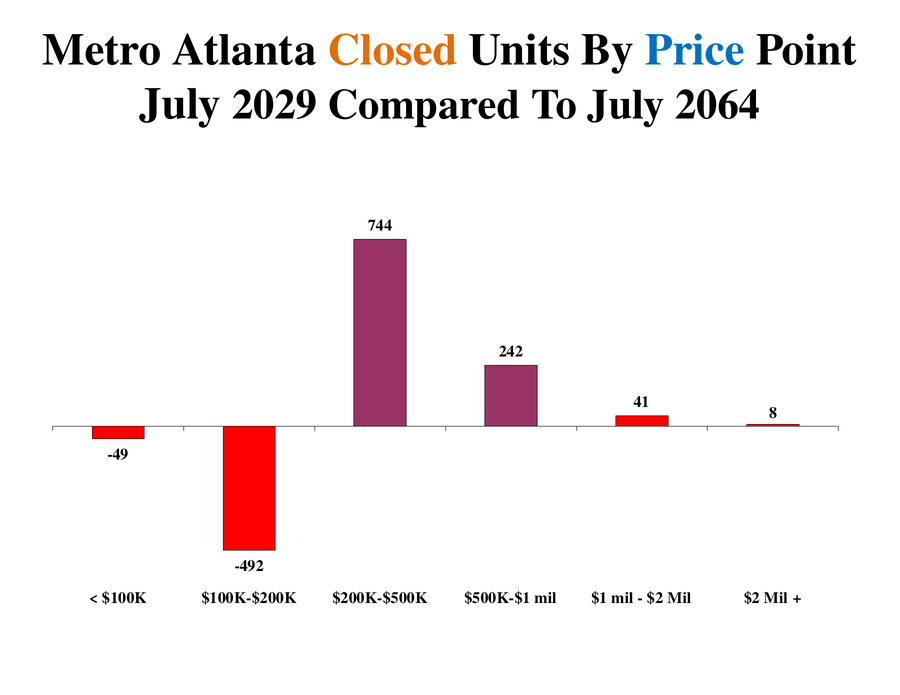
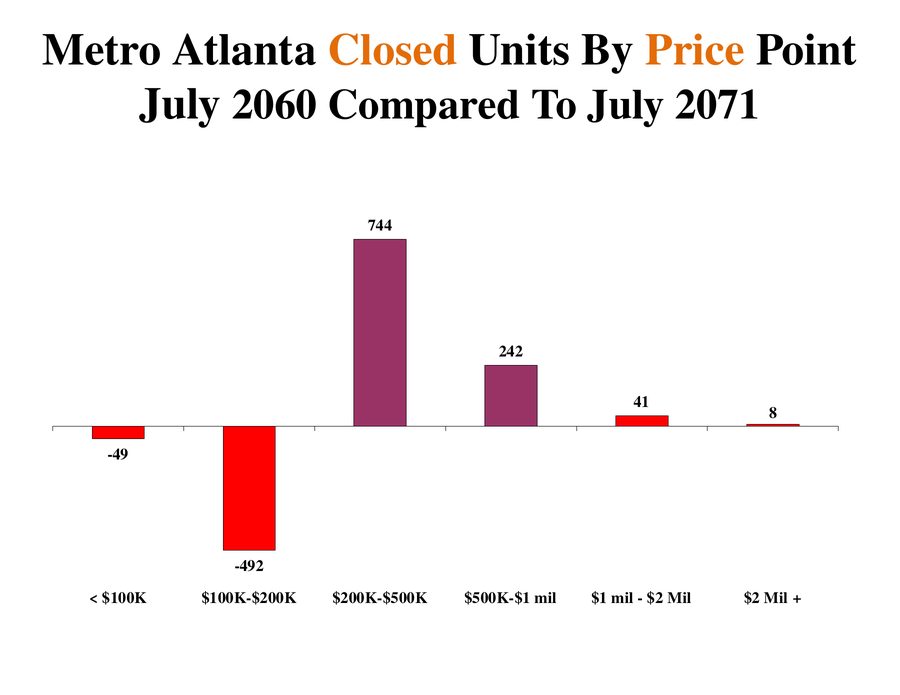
Price colour: blue -> orange
2029: 2029 -> 2060
2064: 2064 -> 2071
